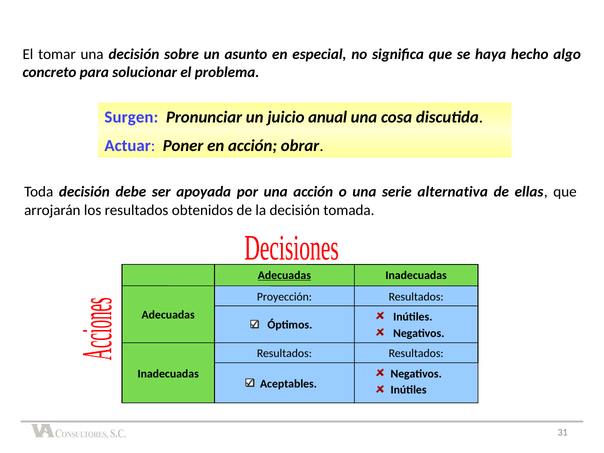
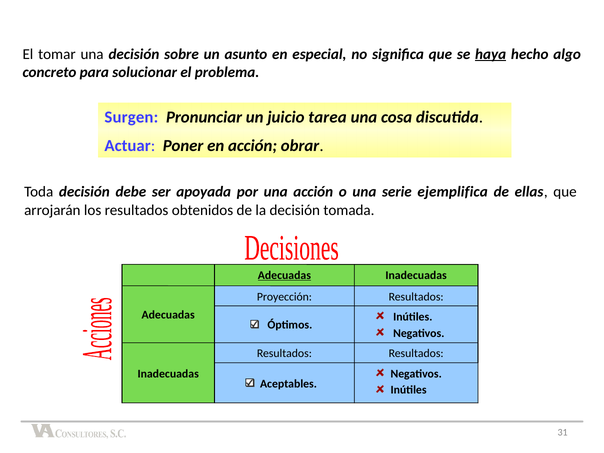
haya underline: none -> present
anual: anual -> tarea
alternativa: alternativa -> ejemplifica
